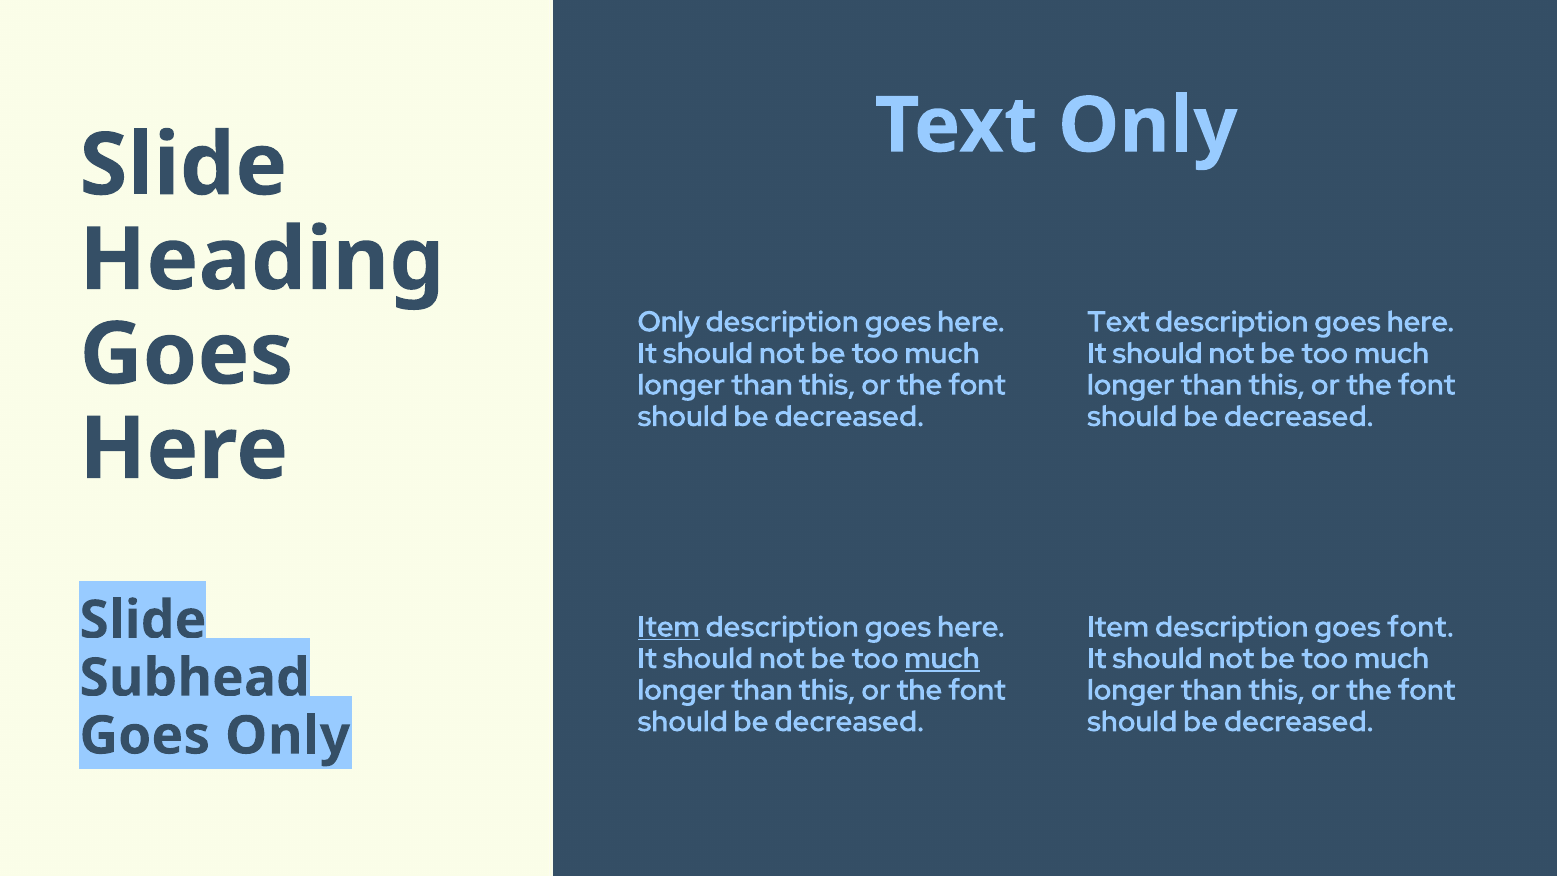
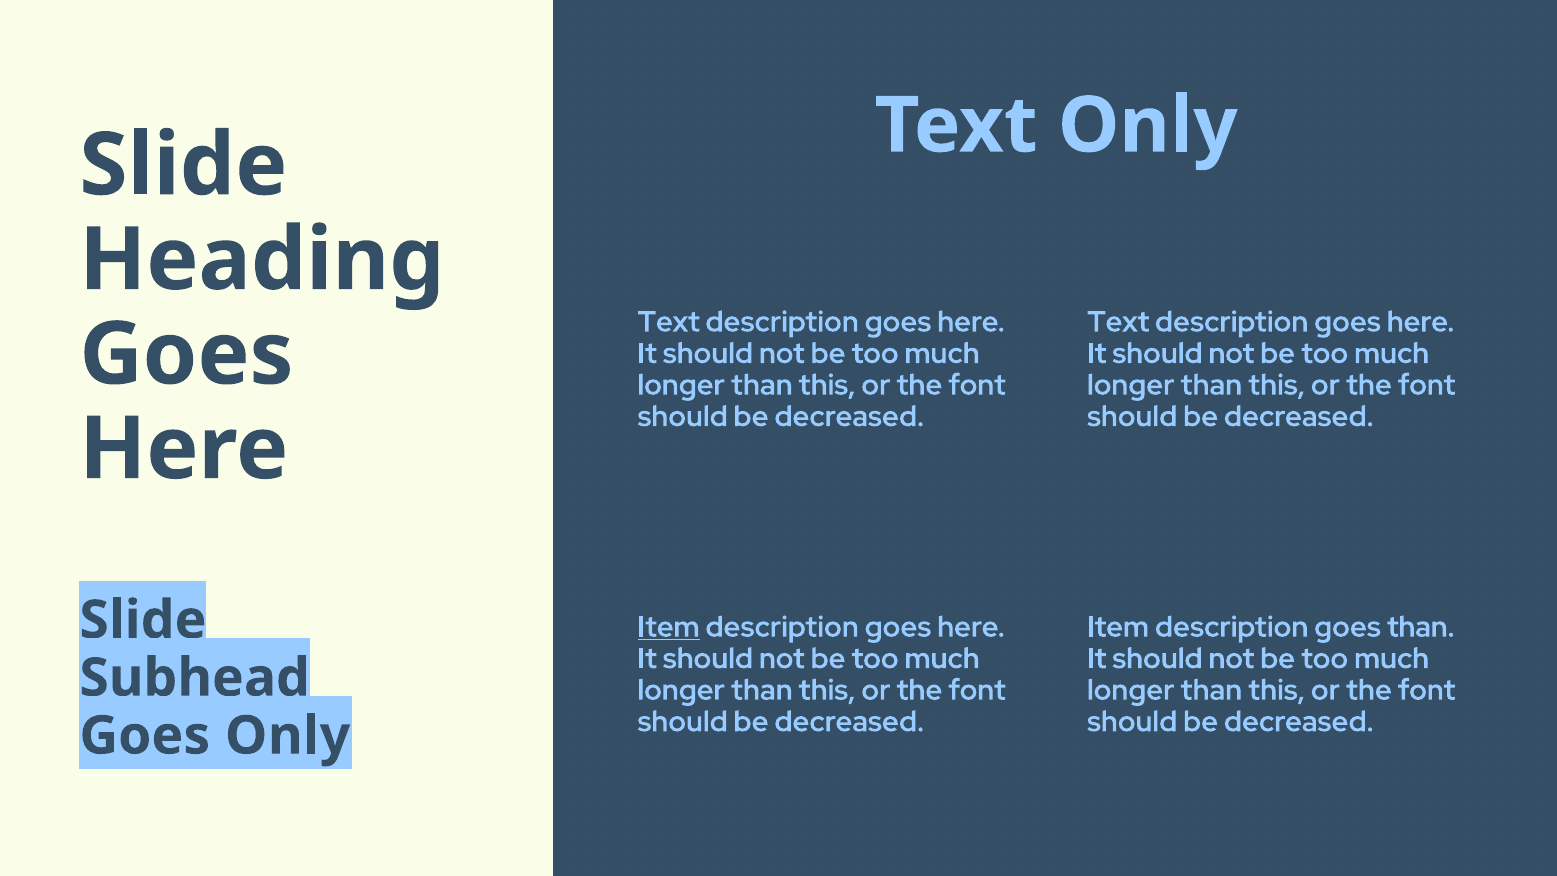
Only at (669, 322): Only -> Text
goes font: font -> than
much at (942, 658) underline: present -> none
